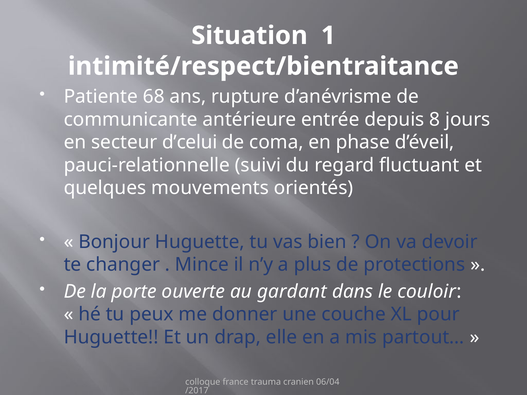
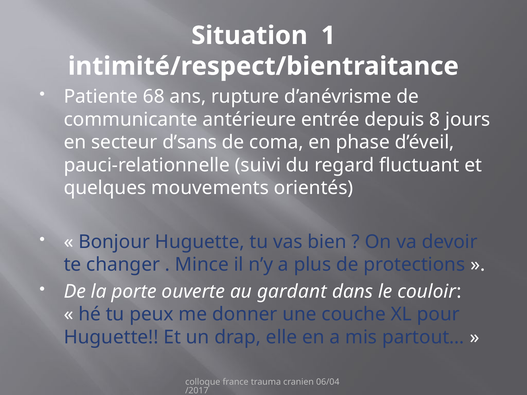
d’celui: d’celui -> d’sans
